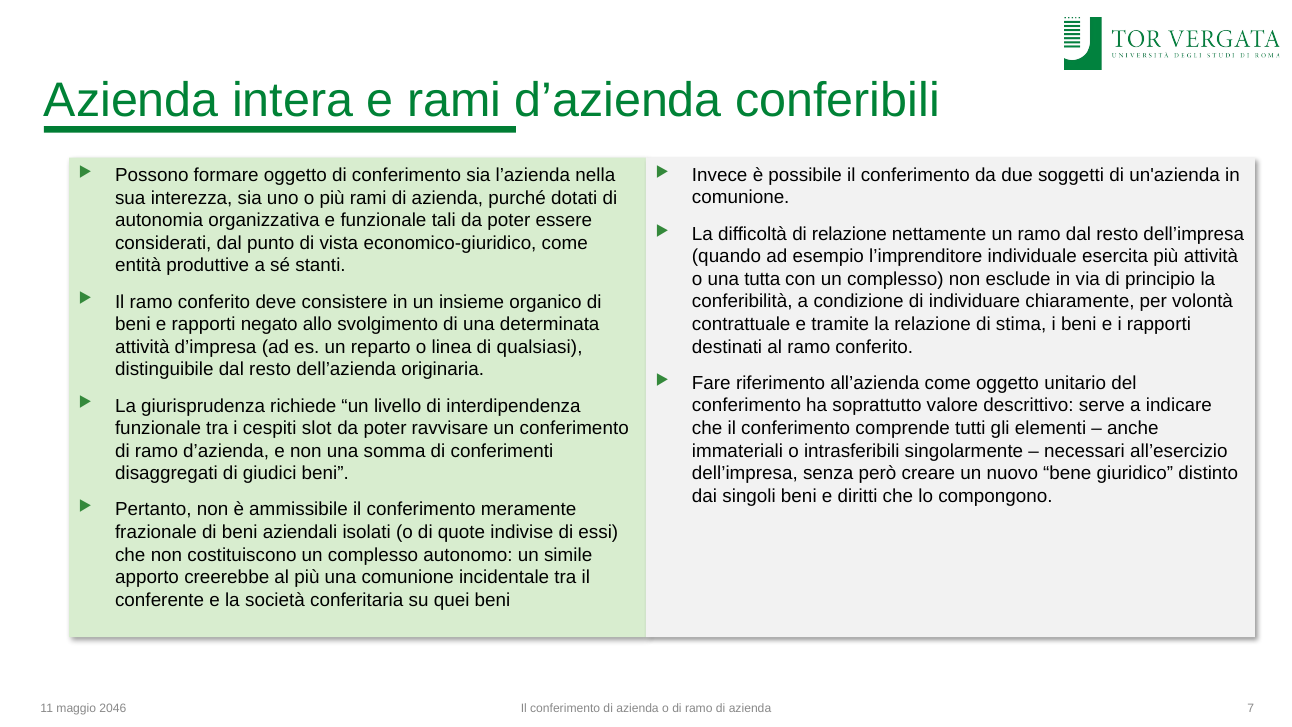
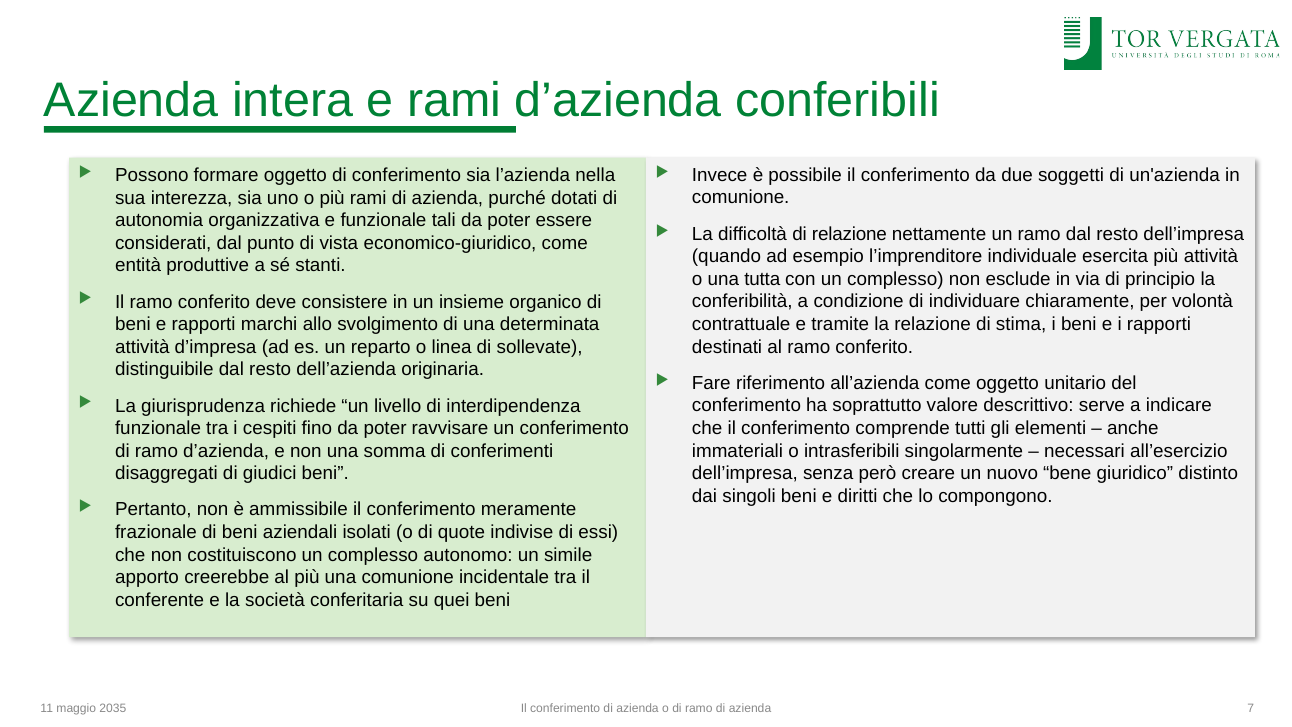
negato: negato -> marchi
qualsiasi: qualsiasi -> sollevate
slot: slot -> fino
2046: 2046 -> 2035
